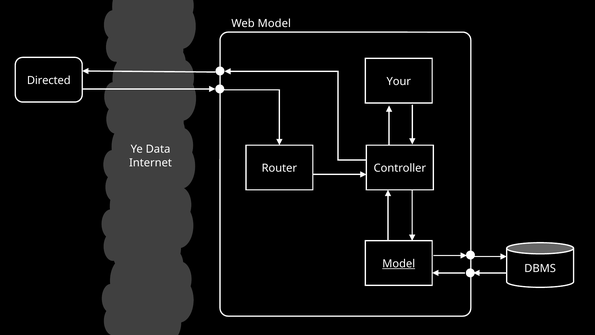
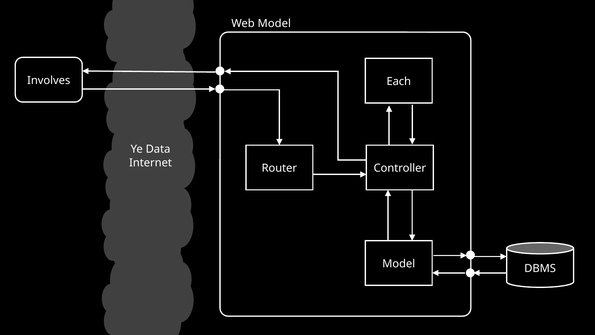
Directed: Directed -> Involves
Your: Your -> Each
Model at (399, 264) underline: present -> none
